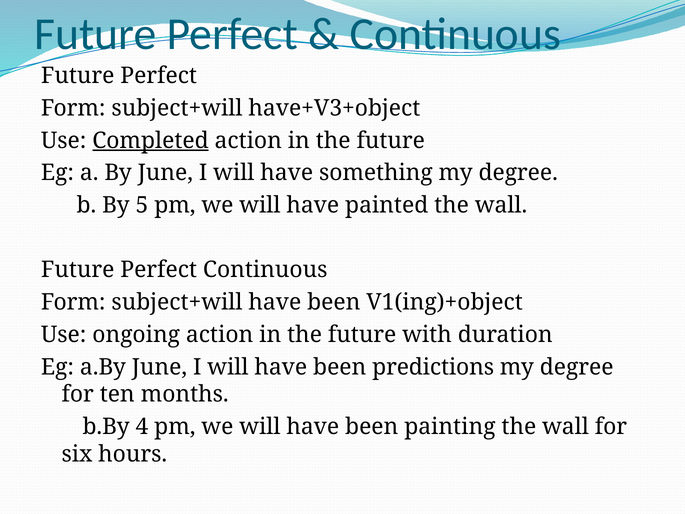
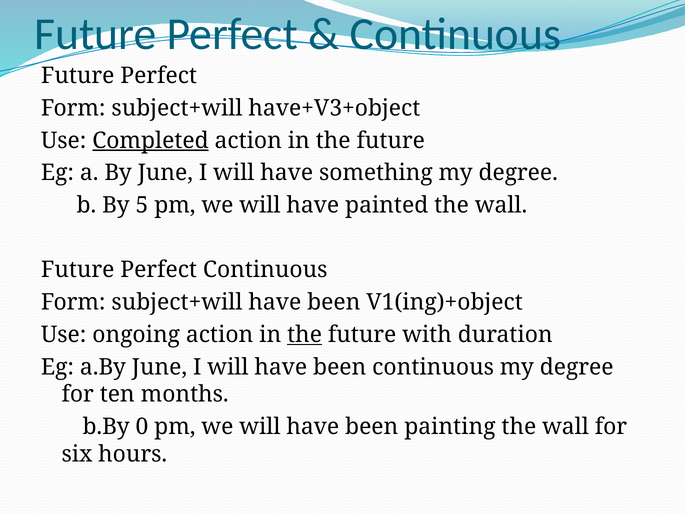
the at (305, 334) underline: none -> present
been predictions: predictions -> continuous
4: 4 -> 0
